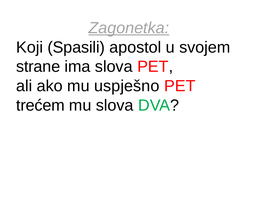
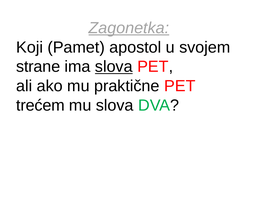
Spasili: Spasili -> Pamet
slova at (114, 67) underline: none -> present
uspješno: uspješno -> praktične
